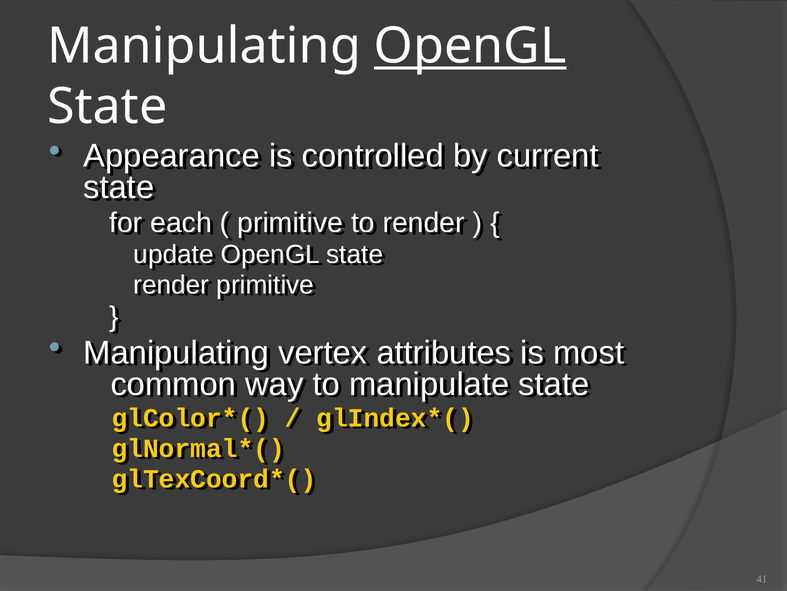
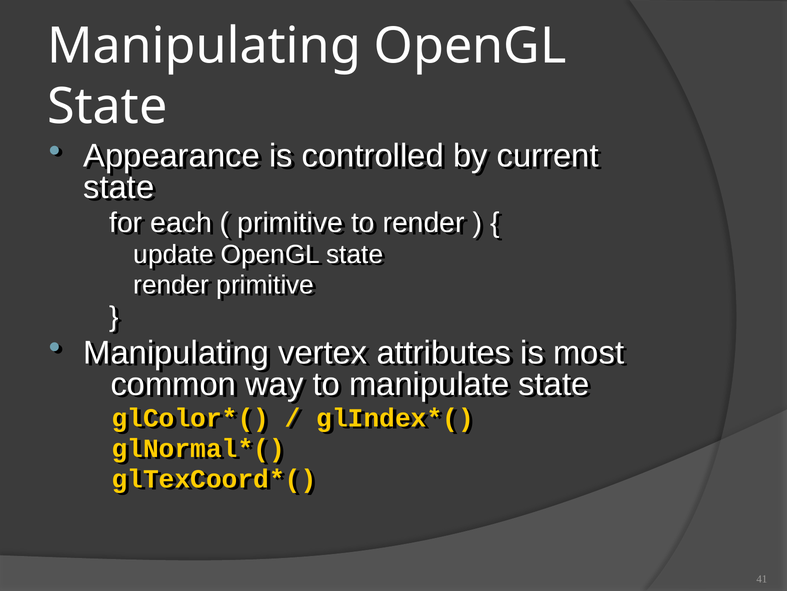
OpenGL at (470, 46) underline: present -> none
